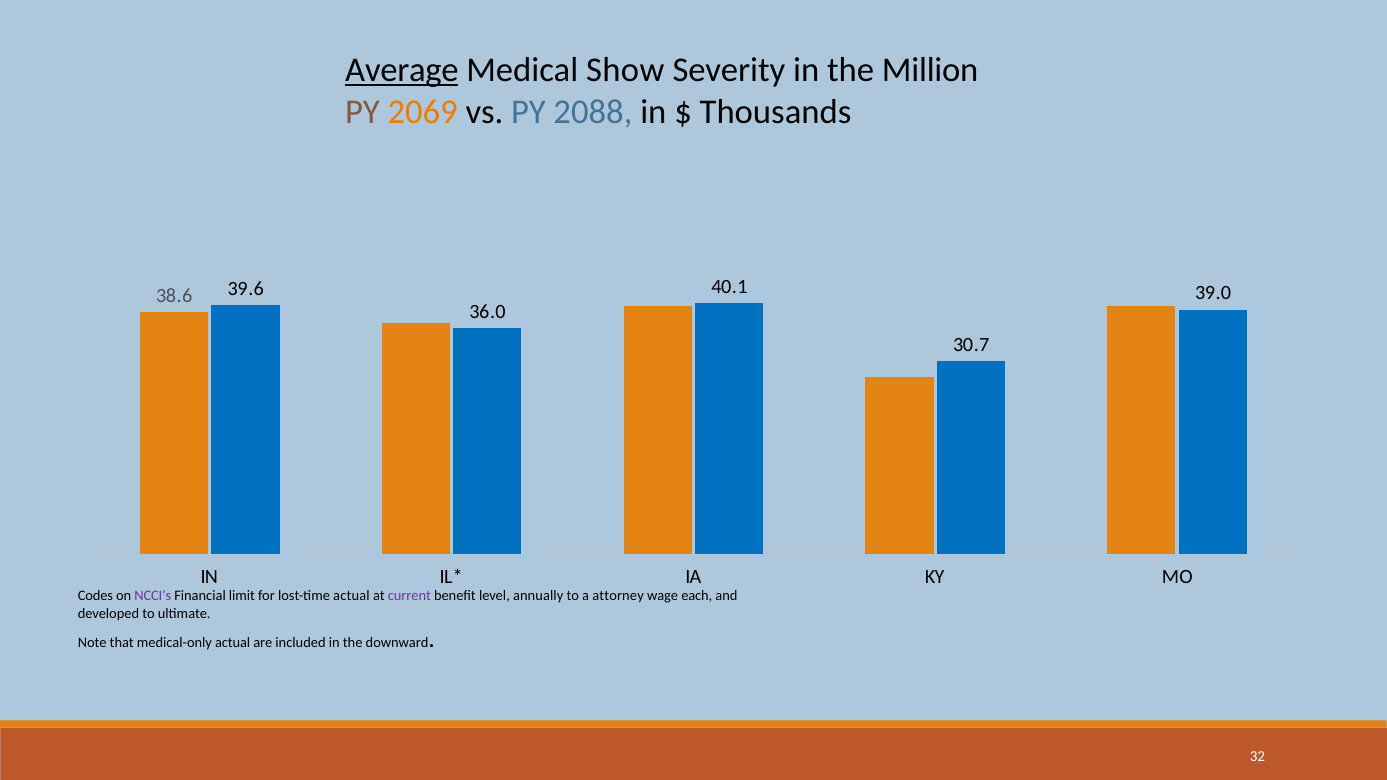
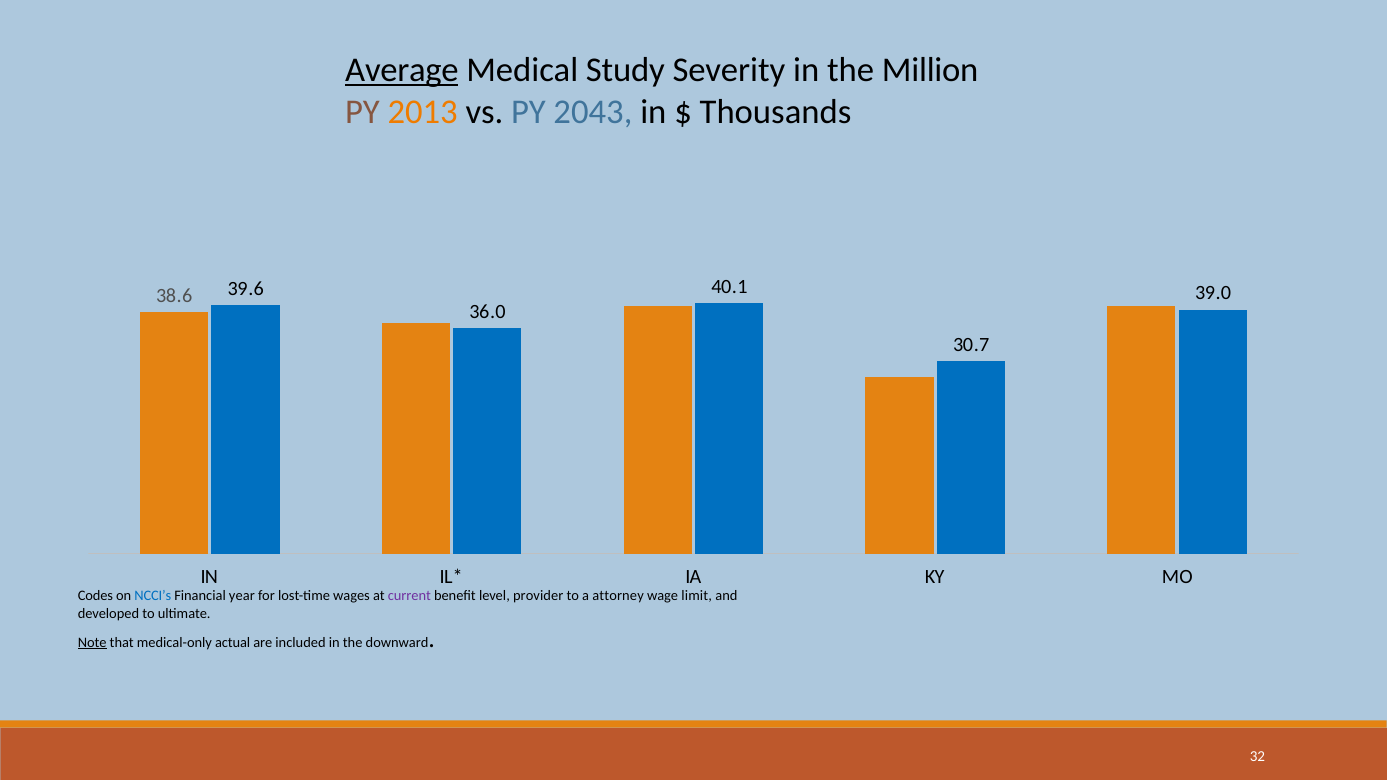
Show: Show -> Study
2069: 2069 -> 2013
2088: 2088 -> 2043
NCCI’s colour: purple -> blue
limit: limit -> year
lost-time actual: actual -> wages
annually: annually -> provider
each: each -> limit
Note underline: none -> present
